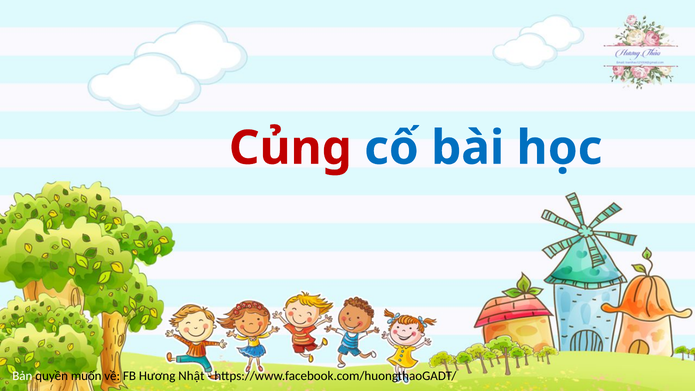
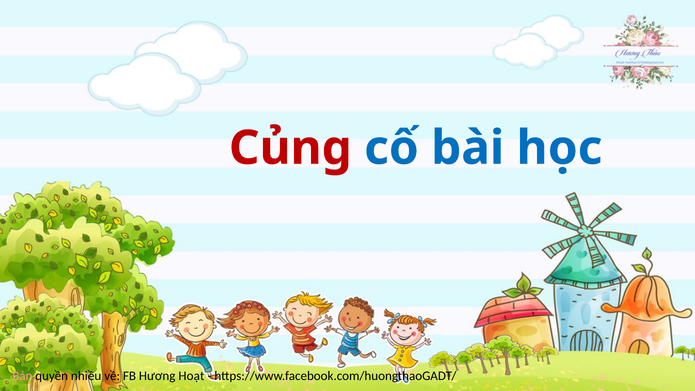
Bản colour: white -> pink
muốn: muốn -> nhiều
Nhật: Nhật -> Hoạt
